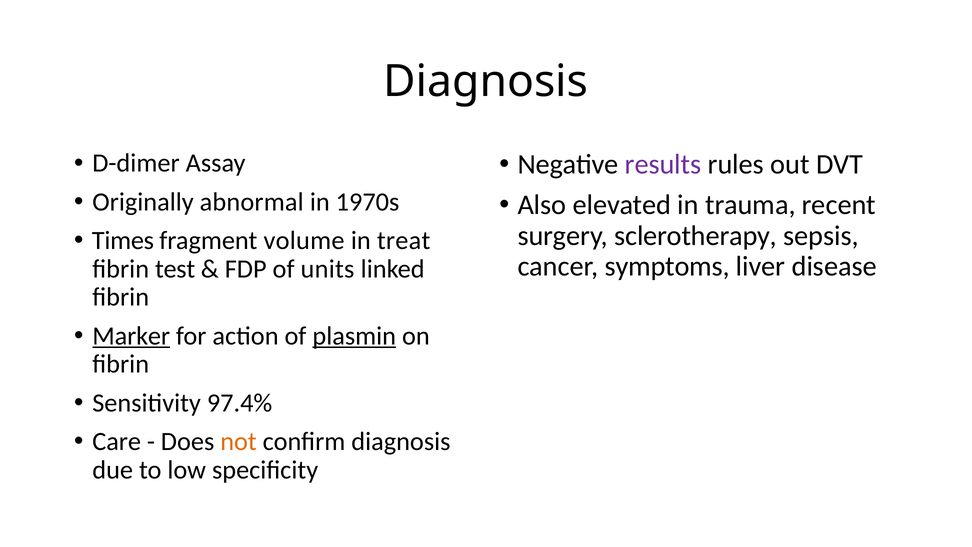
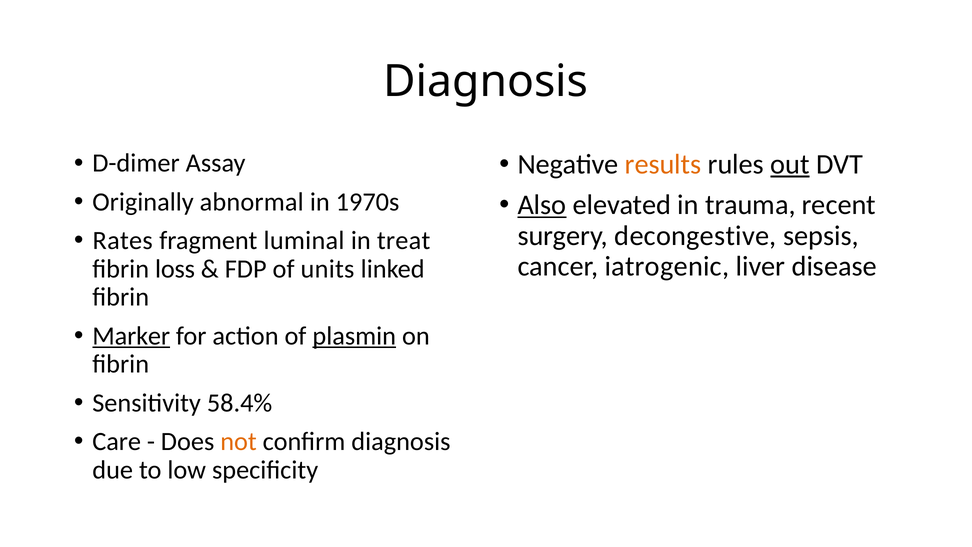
results colour: purple -> orange
out underline: none -> present
Also underline: none -> present
sclerotherapy: sclerotherapy -> decongestive
Times: Times -> Rates
volume: volume -> luminal
symptoms: symptoms -> iatrogenic
test: test -> loss
97.4%: 97.4% -> 58.4%
